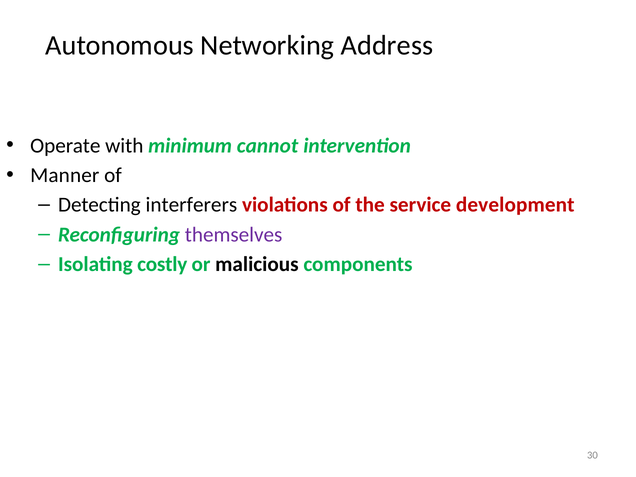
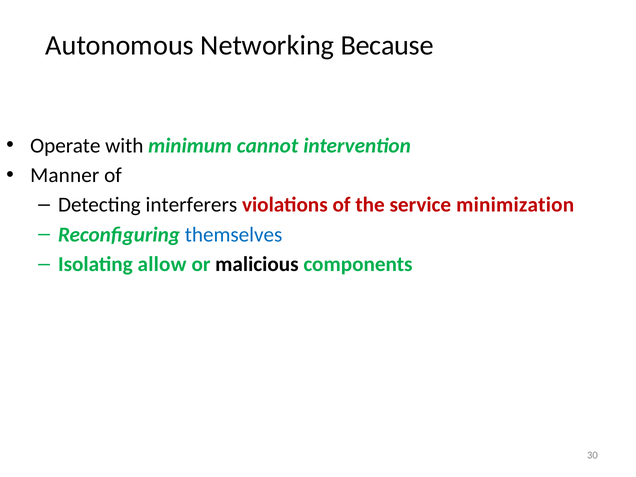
Address: Address -> Because
development: development -> minimization
themselves colour: purple -> blue
costly: costly -> allow
